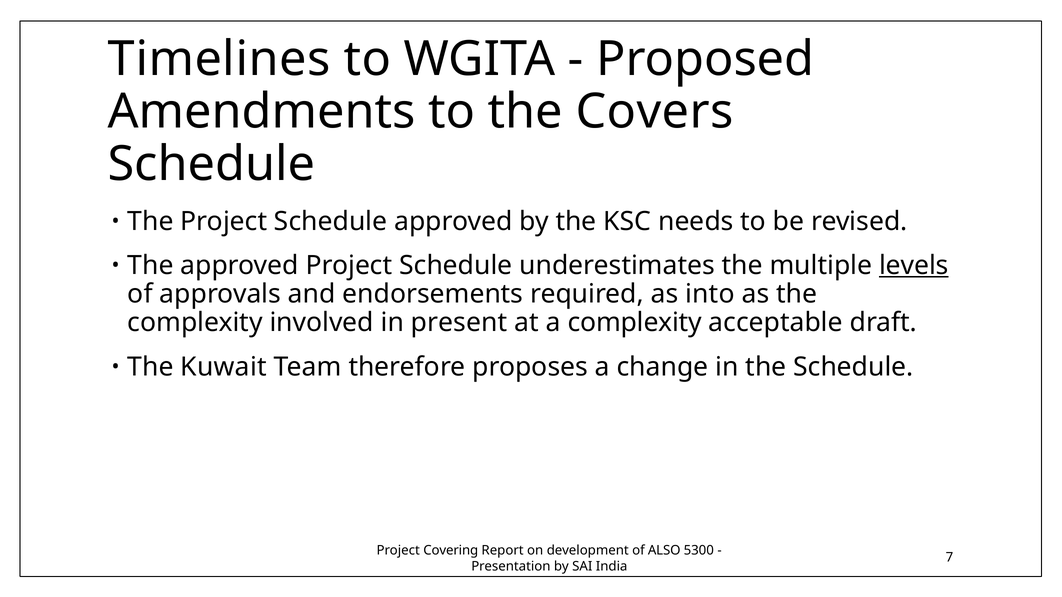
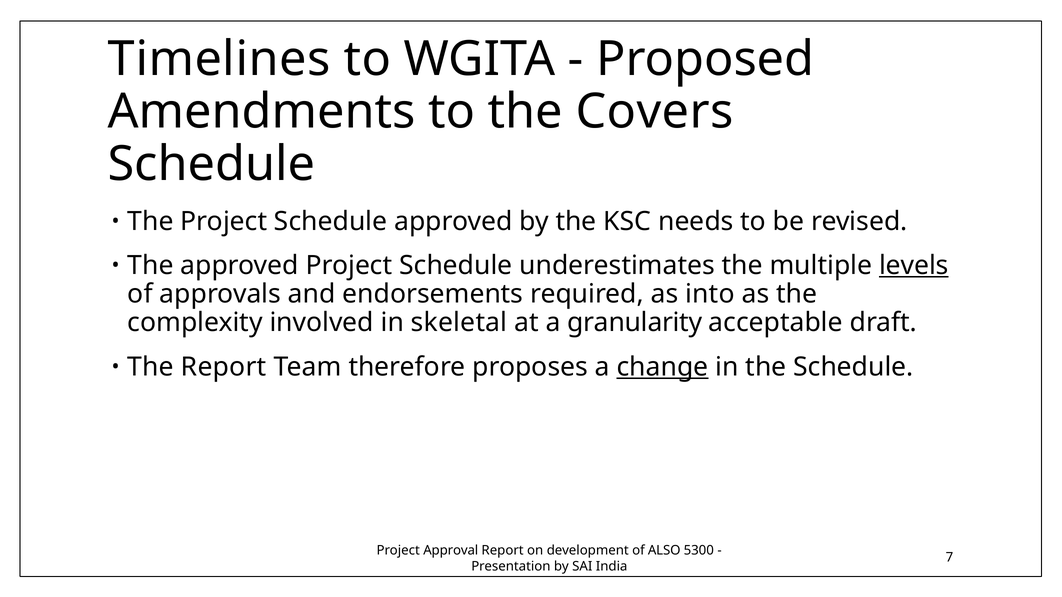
present: present -> skeletal
a complexity: complexity -> granularity
The Kuwait: Kuwait -> Report
change underline: none -> present
Covering: Covering -> Approval
